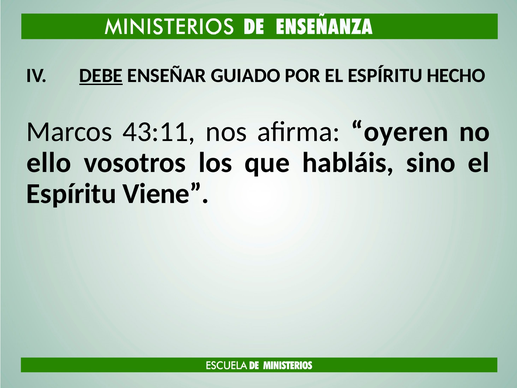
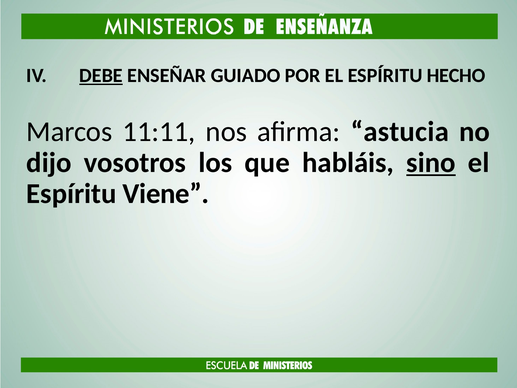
43:11: 43:11 -> 11:11
oyeren: oyeren -> astucia
ello: ello -> dijo
sino underline: none -> present
